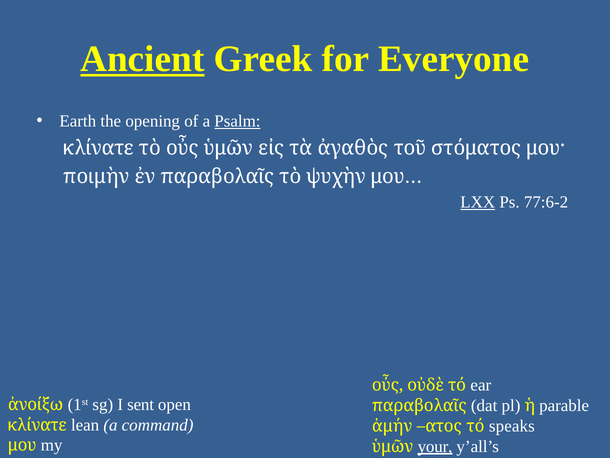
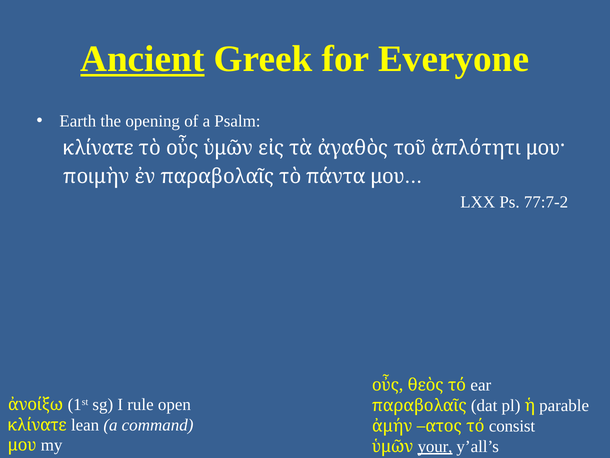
Psalm underline: present -> none
στόματος: στόματος -> ἁπλότητι
ψυχὴν: ψυχὴν -> πάντα
LXX underline: present -> none
77:6-2: 77:6-2 -> 77:7-2
οὐδὲ: οὐδὲ -> θεὸς
sent: sent -> rule
speaks: speaks -> consist
